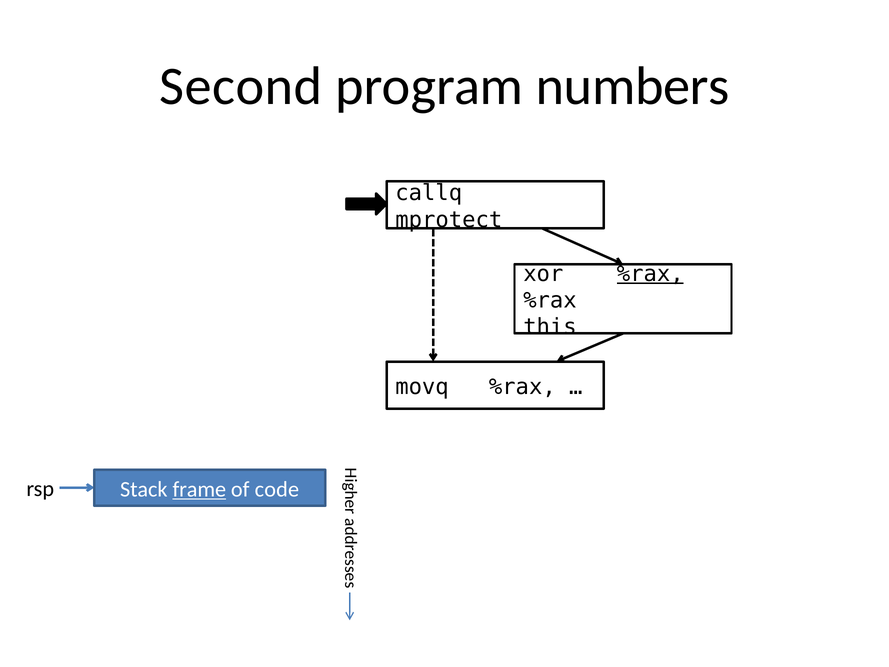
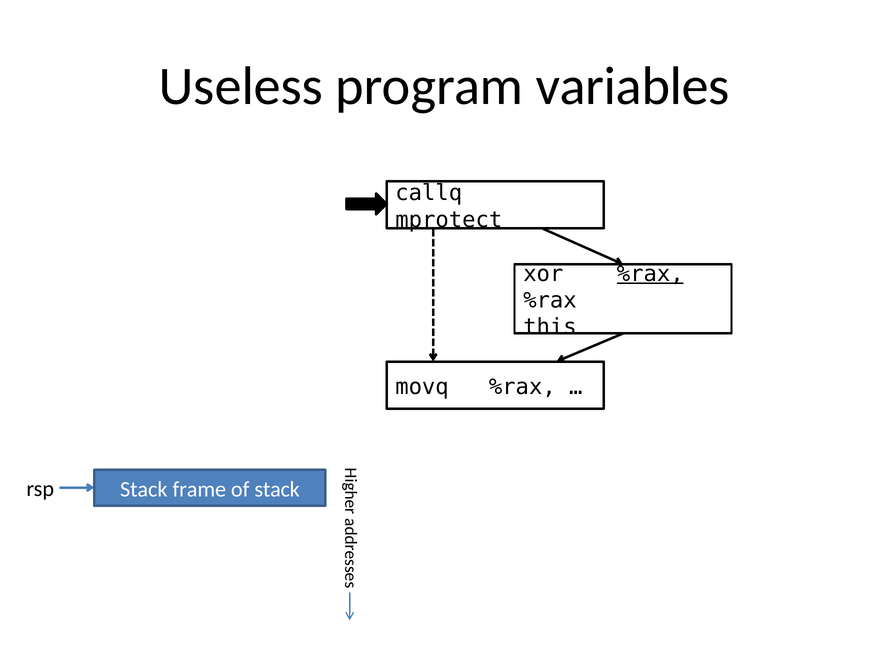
Second: Second -> Useless
numbers: numbers -> variables
frame underline: present -> none
of code: code -> stack
